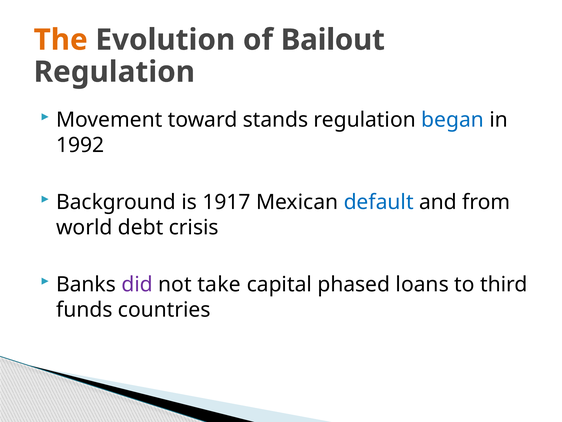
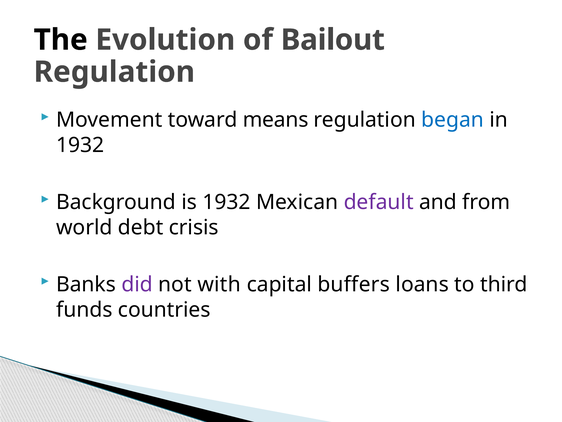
The colour: orange -> black
stands: stands -> means
1992 at (80, 145): 1992 -> 1932
is 1917: 1917 -> 1932
default colour: blue -> purple
take: take -> with
phased: phased -> buffers
